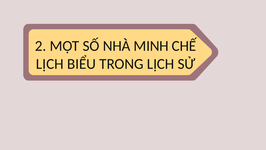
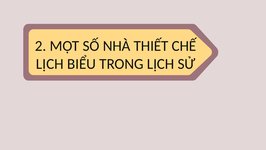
MINH: MINH -> THIẾT
